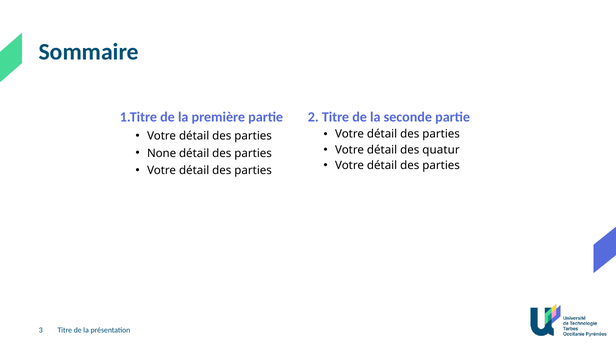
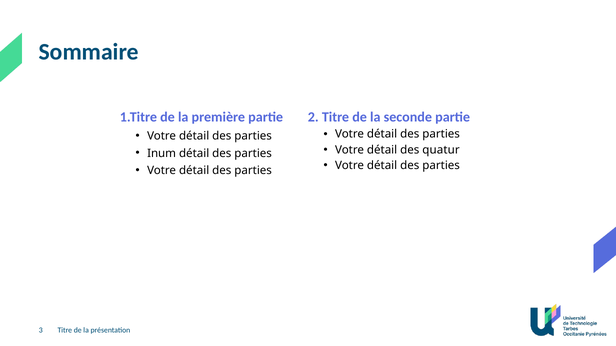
None: None -> Inum
